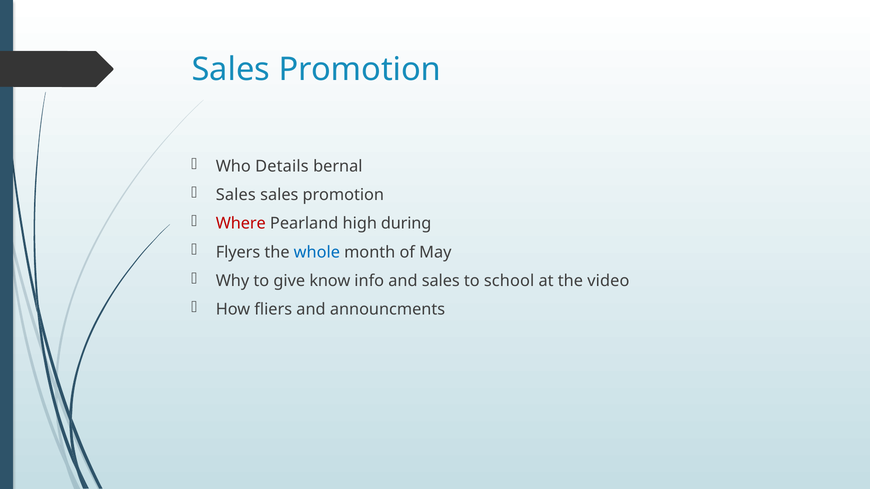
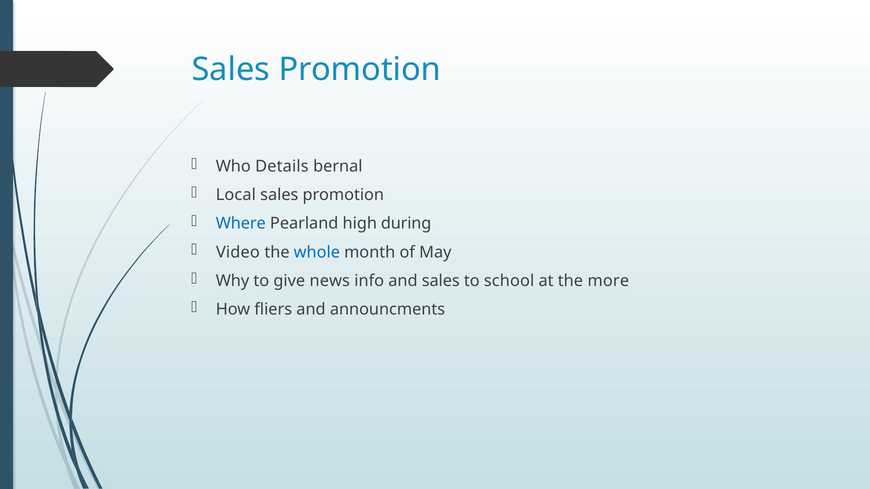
Sales at (236, 195): Sales -> Local
Where colour: red -> blue
Flyers: Flyers -> Video
know: know -> news
video: video -> more
